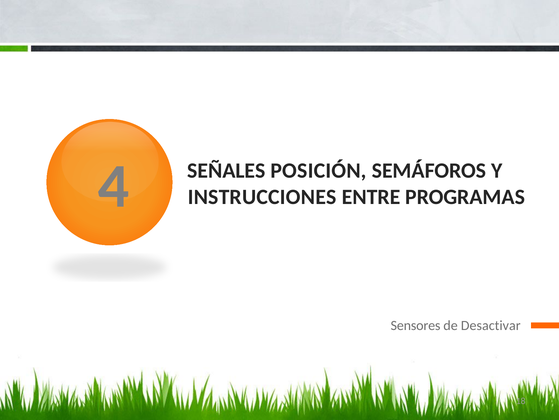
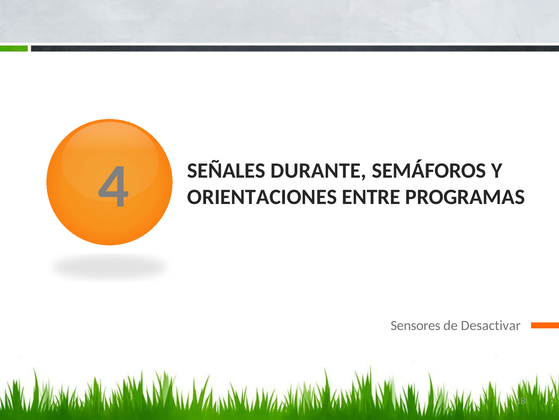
POSICIÓN: POSICIÓN -> DURANTE
INSTRUCCIONES: INSTRUCCIONES -> ORIENTACIONES
